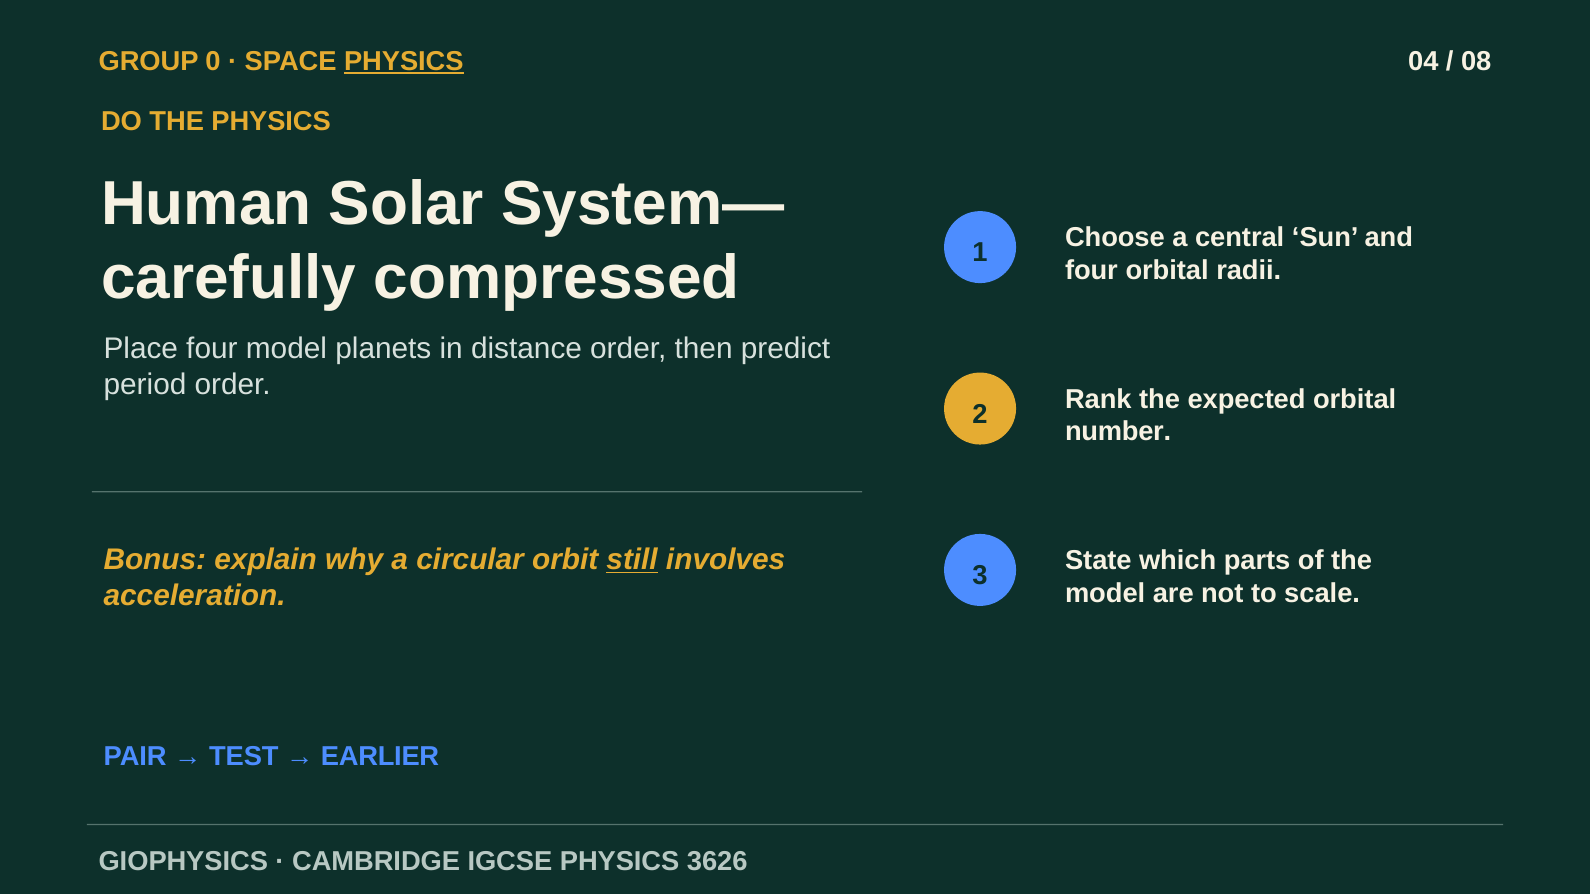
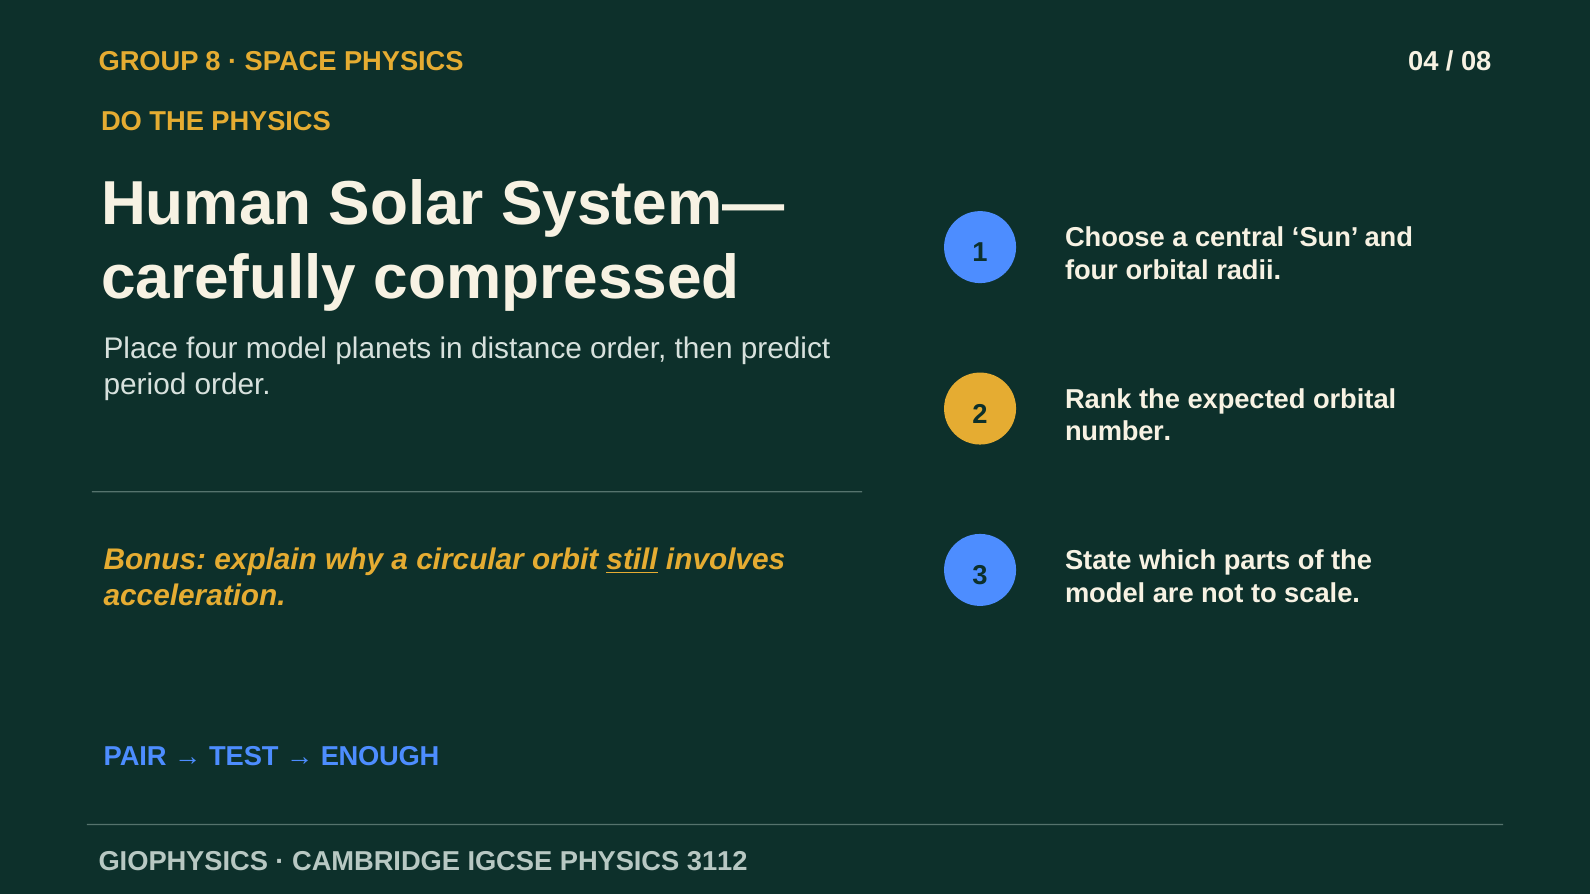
0: 0 -> 8
PHYSICS at (404, 61) underline: present -> none
EARLIER: EARLIER -> ENOUGH
3626: 3626 -> 3112
